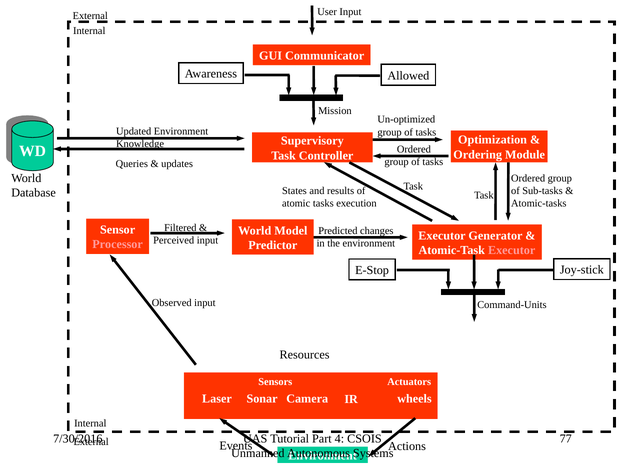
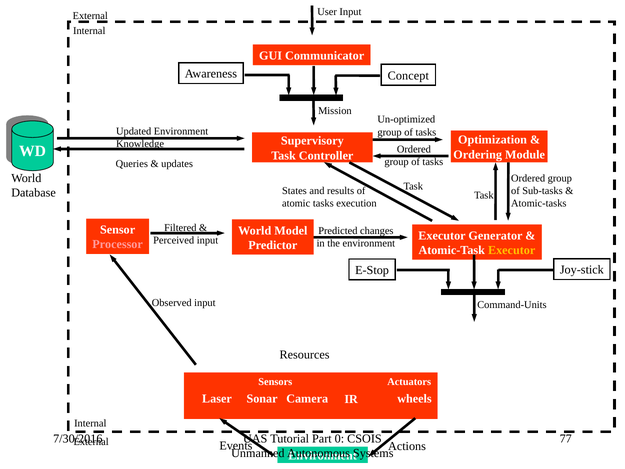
Allowed: Allowed -> Concept
Executor at (512, 250) colour: pink -> yellow
4: 4 -> 0
